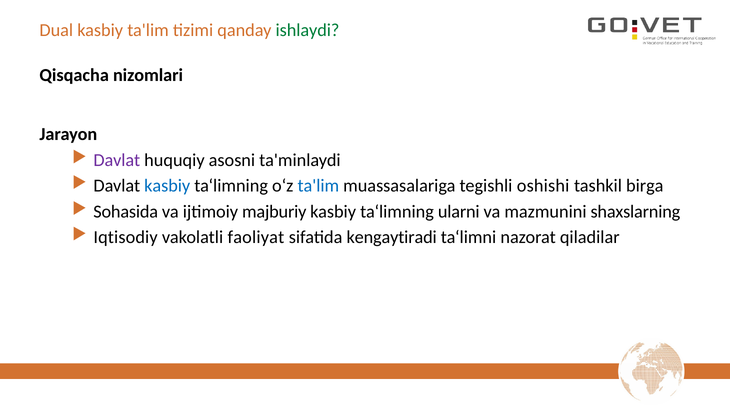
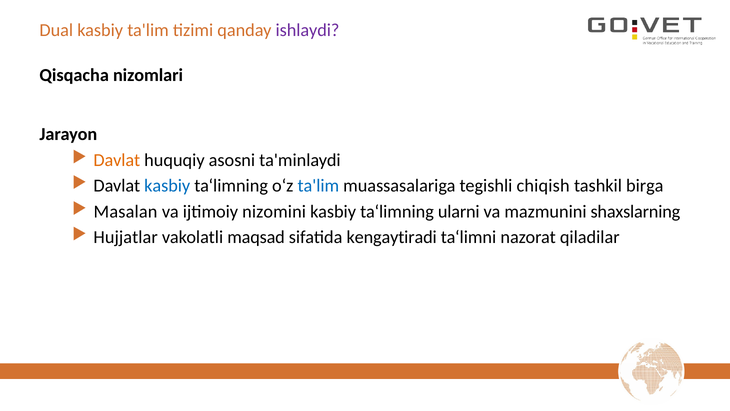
ishlaydi colour: green -> purple
Davlat at (117, 160) colour: purple -> orange
oshishi: oshishi -> chiqish
Sohasida: Sohasida -> Masalan
majburiy: majburiy -> nizomini
Iqtisodiy: Iqtisodiy -> Hujjatlar
faoliyat: faoliyat -> maqsad
